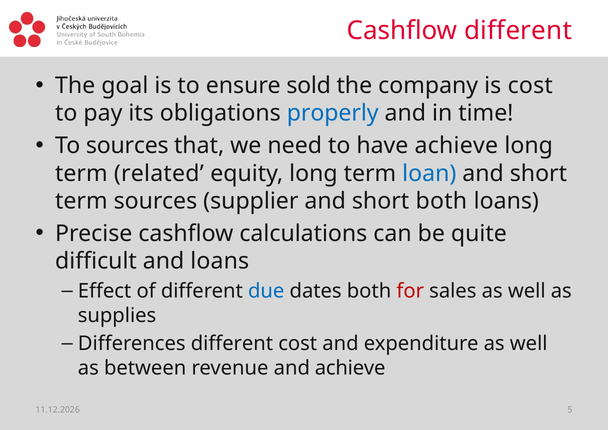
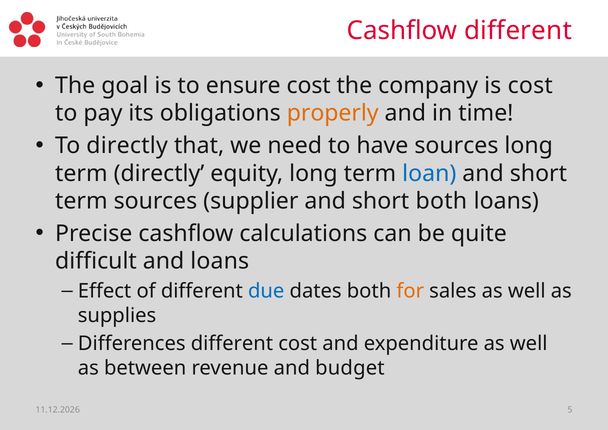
ensure sold: sold -> cost
properly colour: blue -> orange
To sources: sources -> directly
have achieve: achieve -> sources
term related: related -> directly
for colour: red -> orange
and achieve: achieve -> budget
